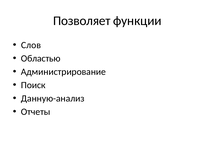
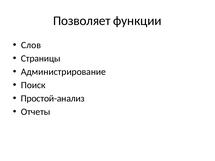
Областью: Областью -> Страницы
Данную-анализ: Данную-анализ -> Простой-анализ
